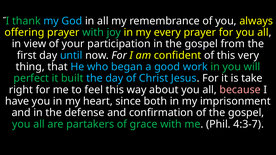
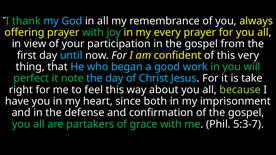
built: built -> note
because colour: pink -> light green
4:3-7: 4:3-7 -> 5:3-7
